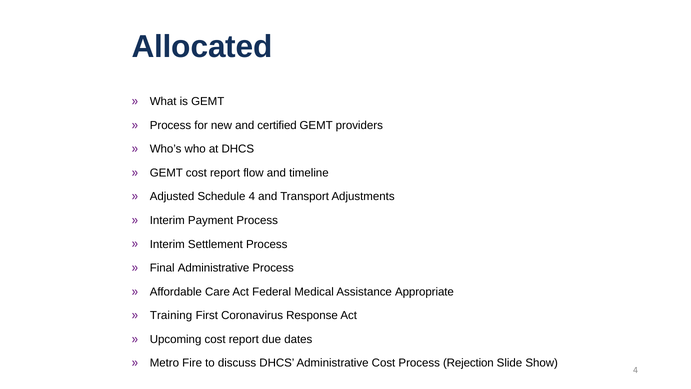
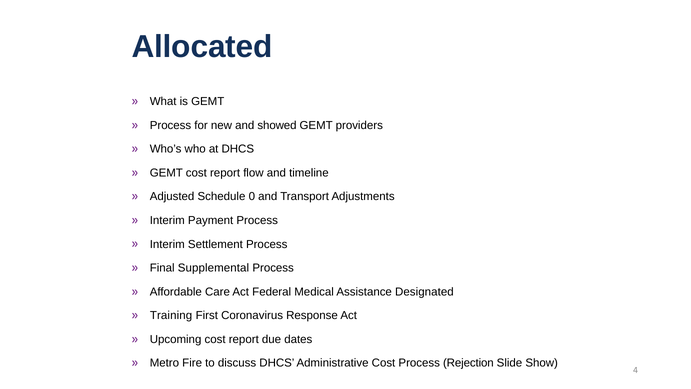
certified: certified -> showed
Schedule 4: 4 -> 0
Final Administrative: Administrative -> Supplemental
Appropriate: Appropriate -> Designated
